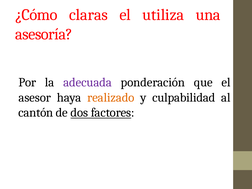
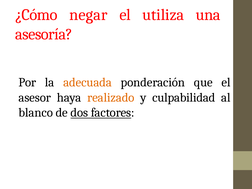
claras: claras -> negar
adecuada colour: purple -> orange
cantón: cantón -> blanco
